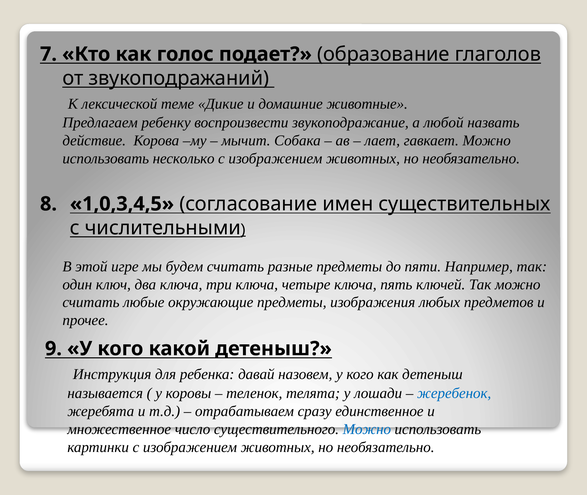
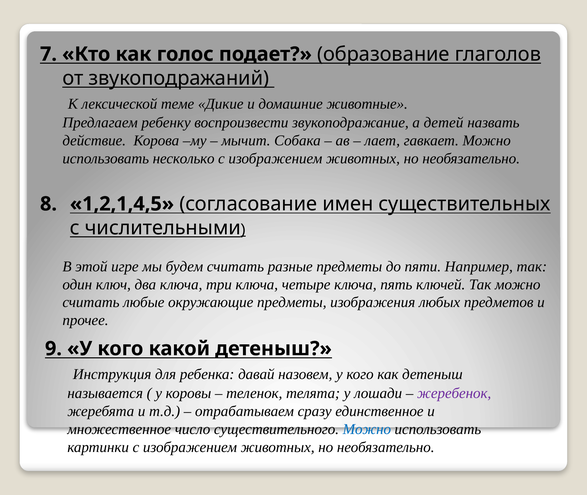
любой: любой -> детей
1,0,3,4,5: 1,0,3,4,5 -> 1,2,1,4,5
жеребенок colour: blue -> purple
